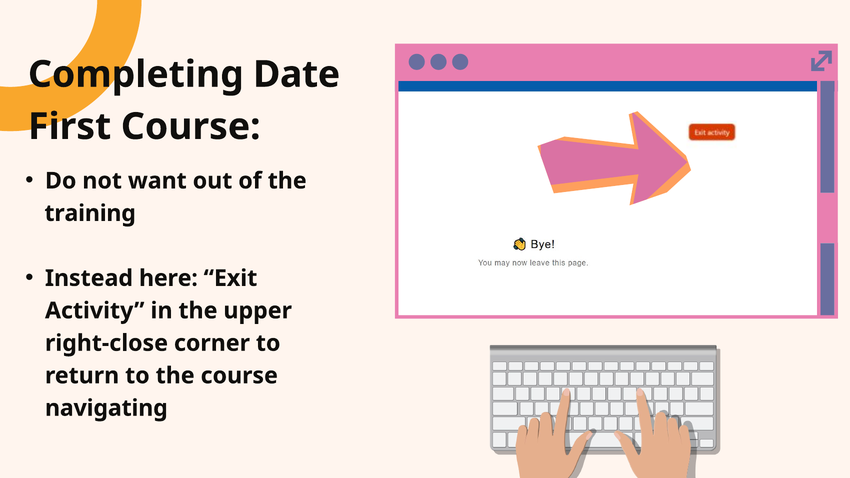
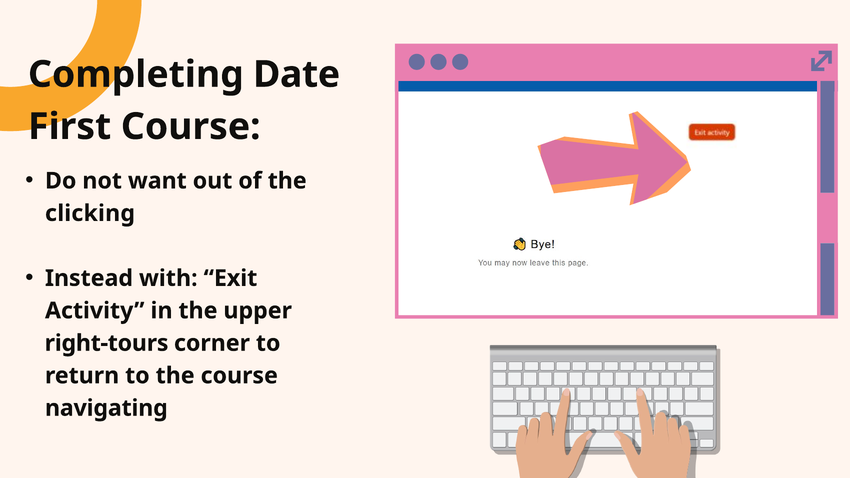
training: training -> clicking
here: here -> with
right-close: right-close -> right-tours
